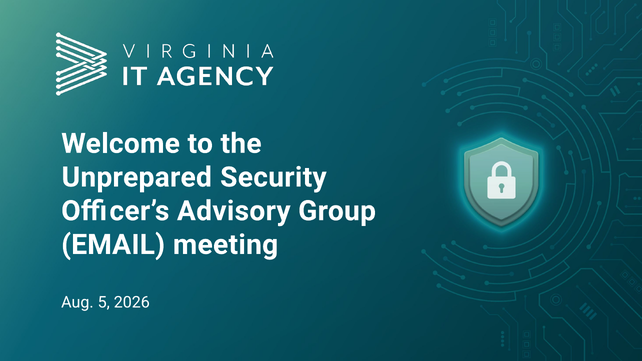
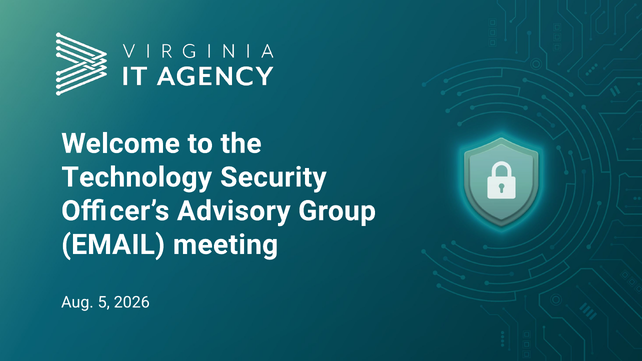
Unprepared: Unprepared -> Technology
